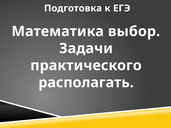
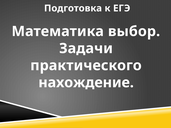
располагать: располагать -> нахождение
